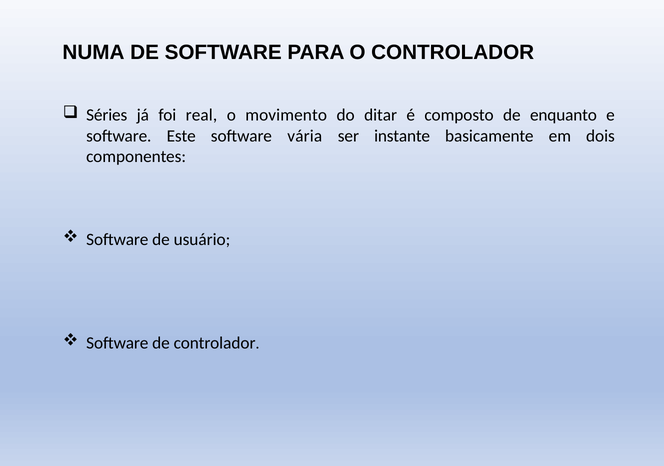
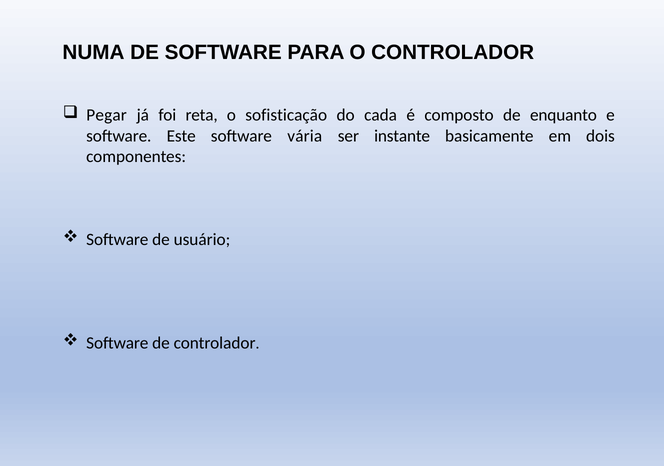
Séries: Séries -> Pegar
real: real -> reta
movimento: movimento -> sofisticação
ditar: ditar -> cada
